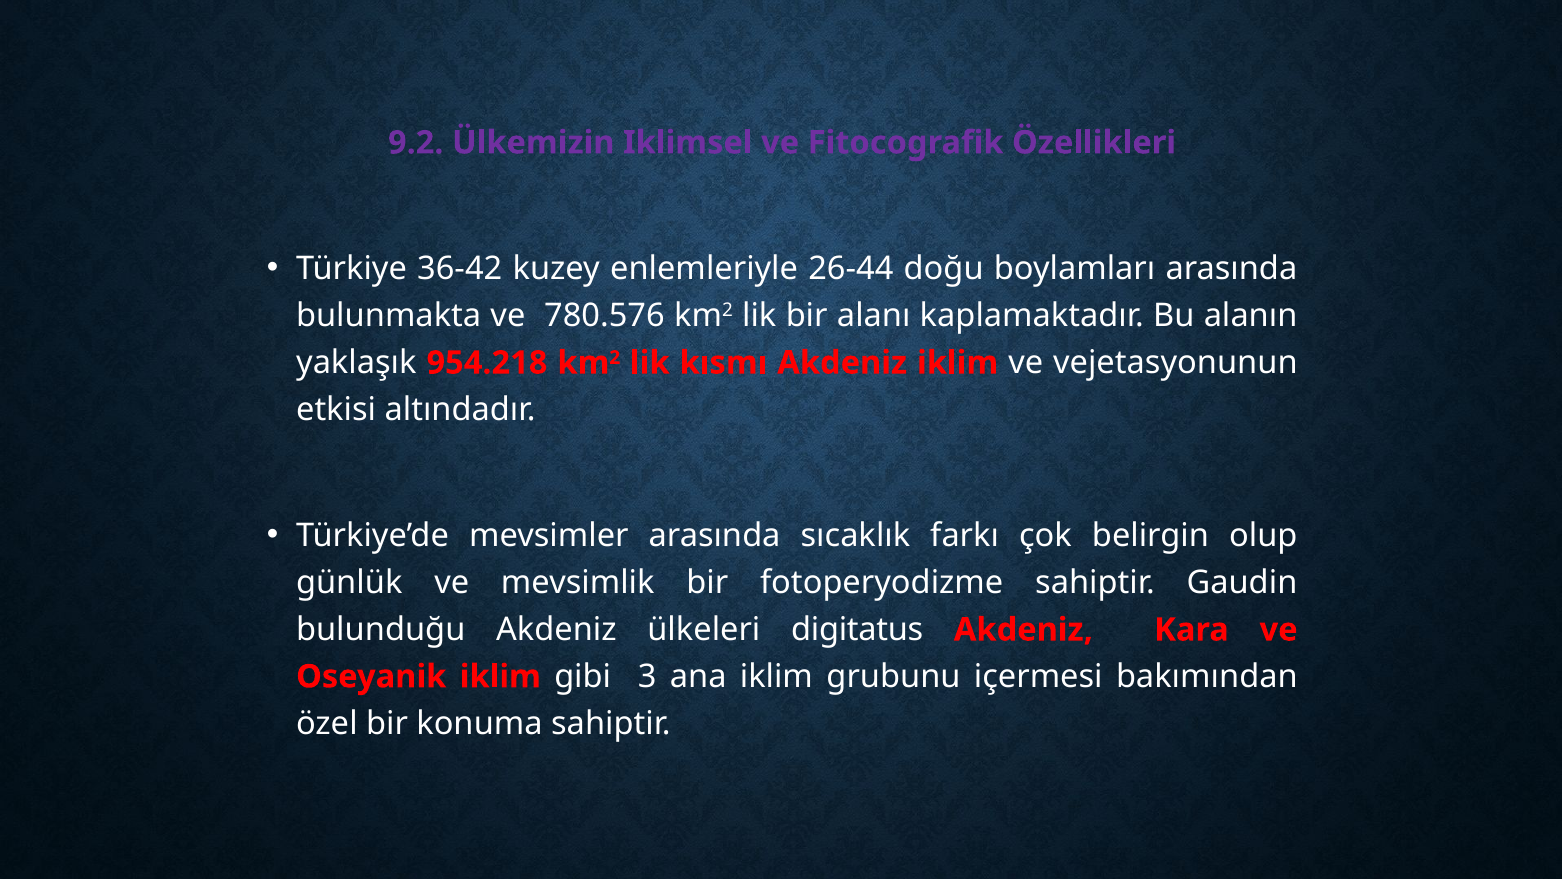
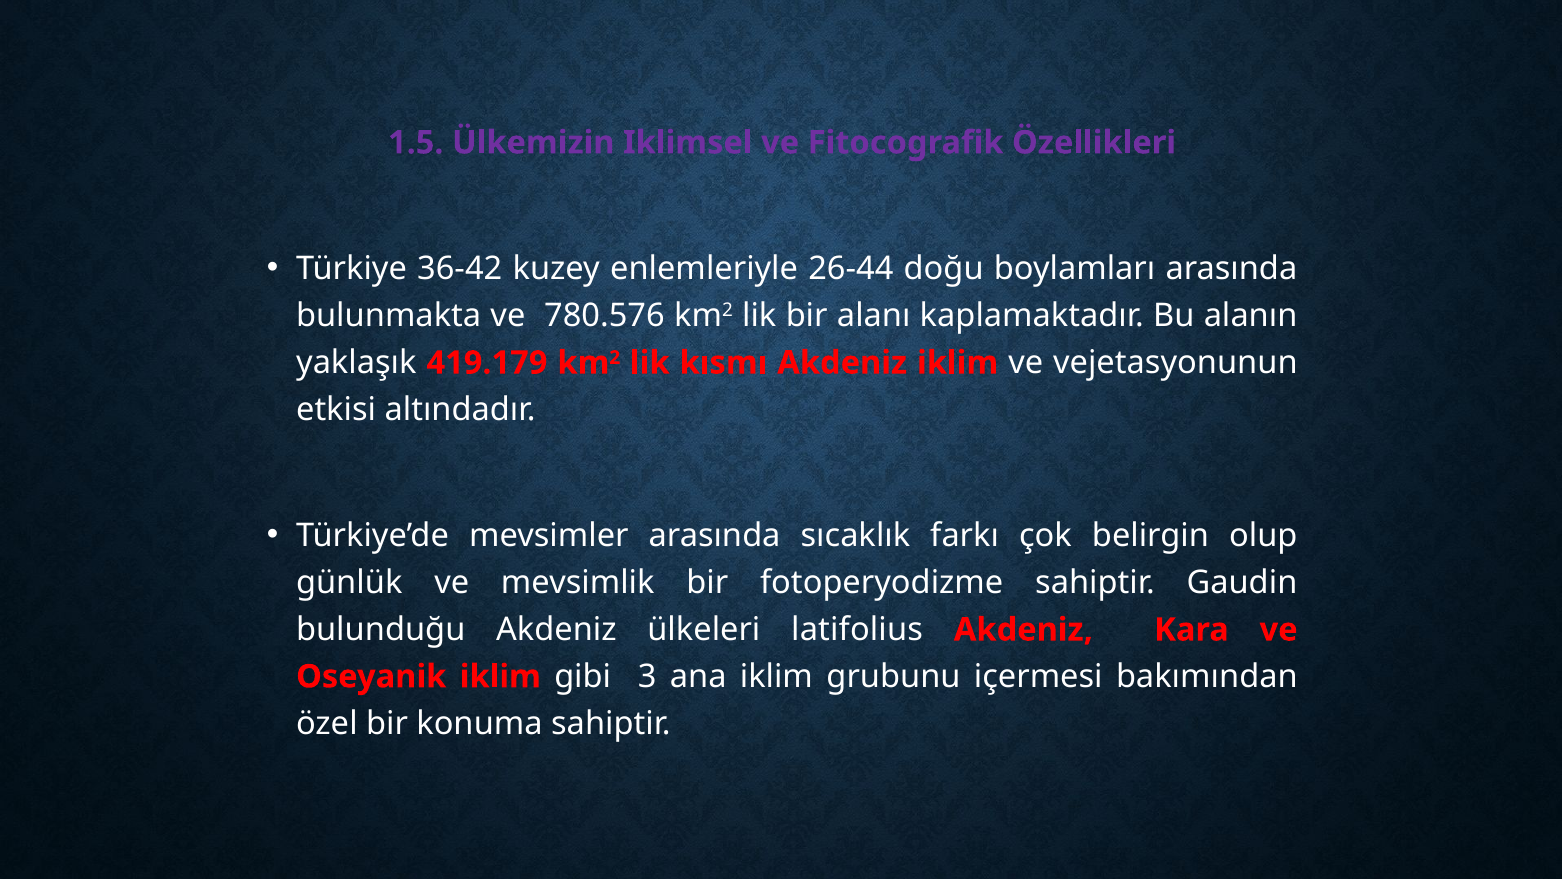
9.2: 9.2 -> 1.5
954.218: 954.218 -> 419.179
digitatus: digitatus -> latifolius
